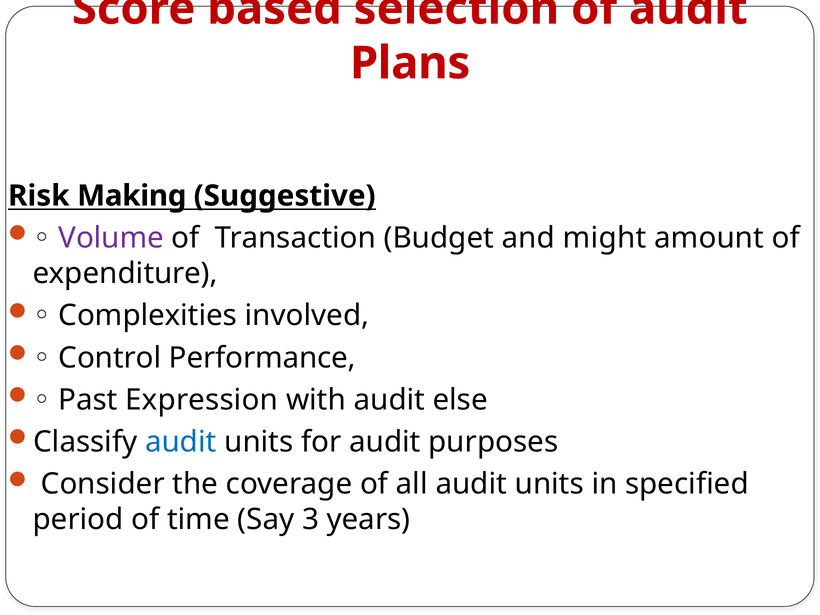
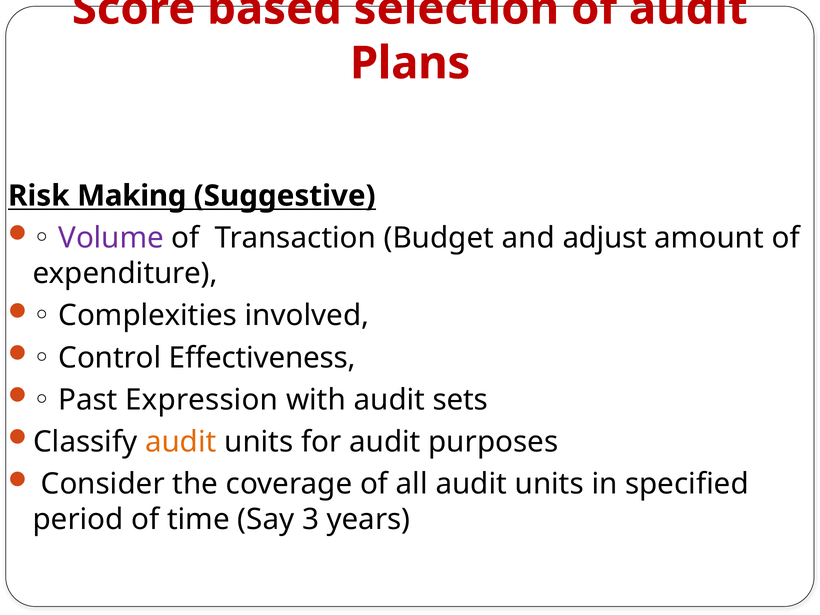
might: might -> adjust
Performance: Performance -> Effectiveness
else: else -> sets
audit at (181, 442) colour: blue -> orange
